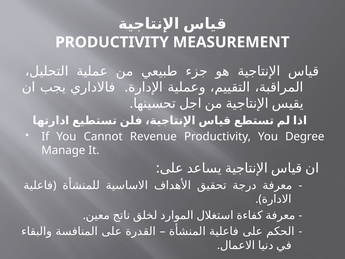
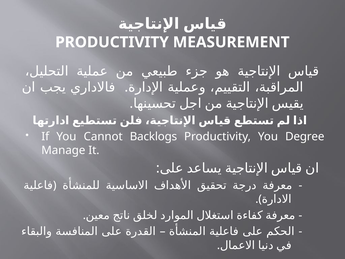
Revenue: Revenue -> Backlogs
